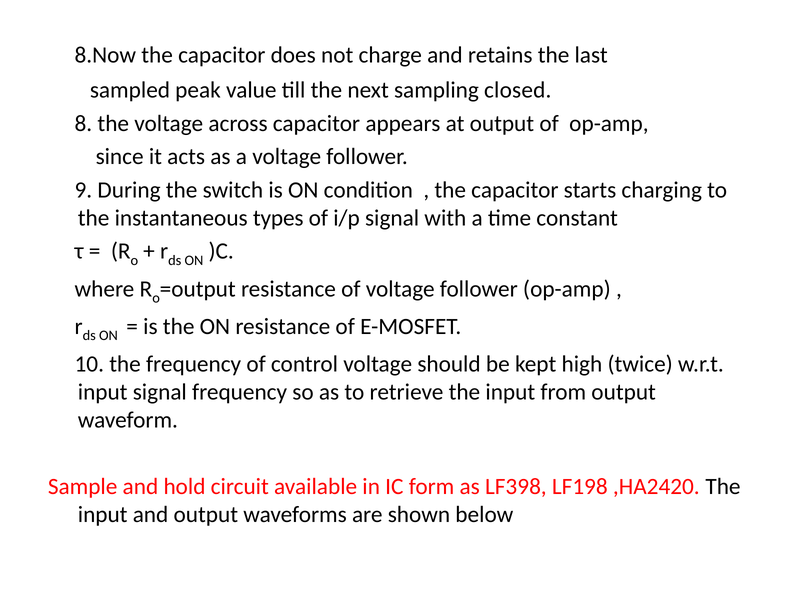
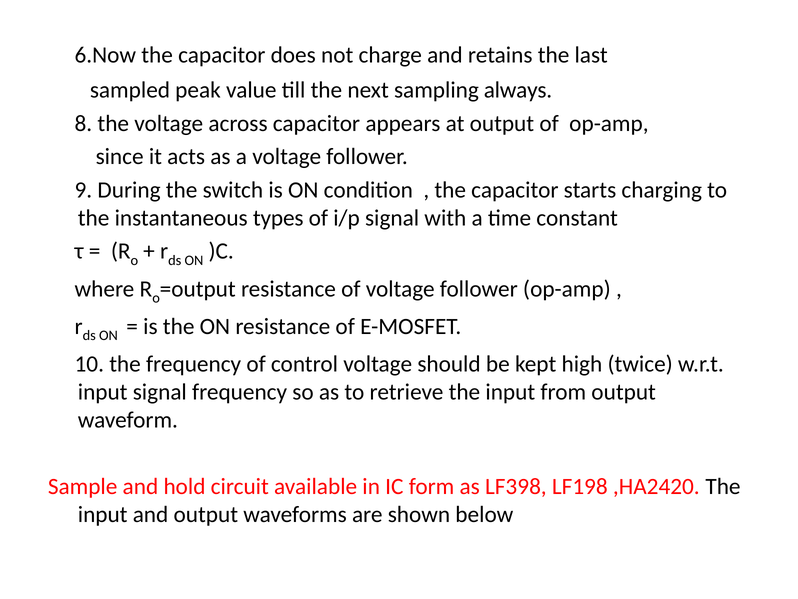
8.Now: 8.Now -> 6.Now
closed: closed -> always
